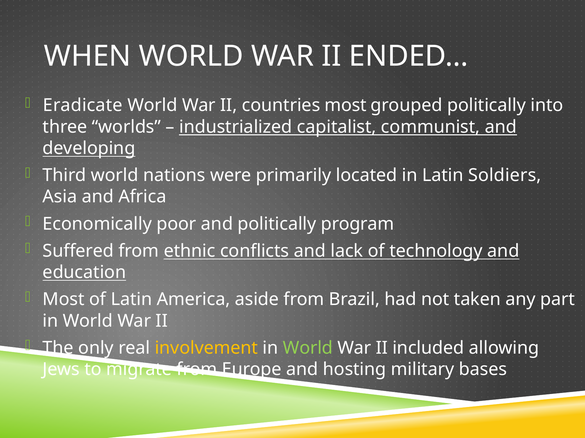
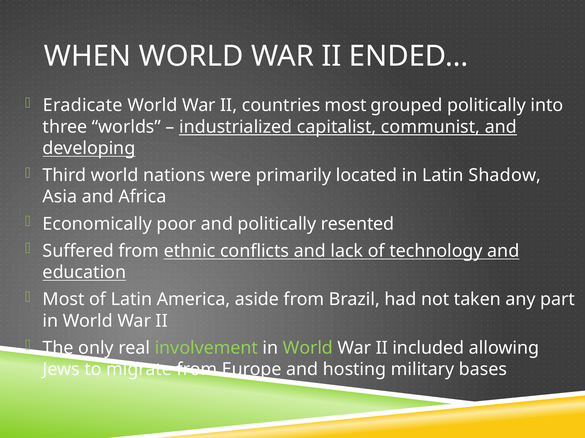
Soldiers: Soldiers -> Shadow
program: program -> resented
involvement colour: yellow -> light green
